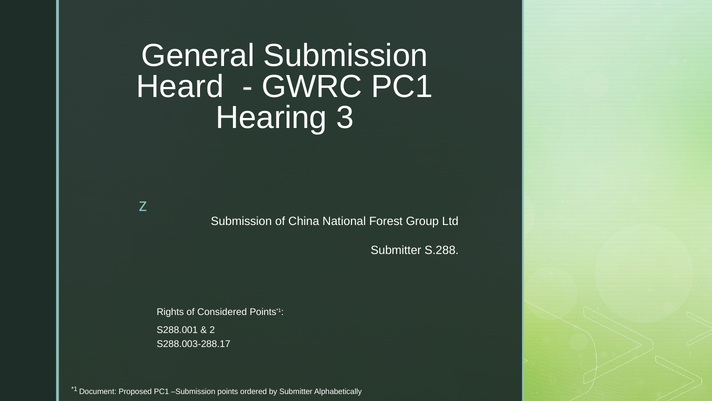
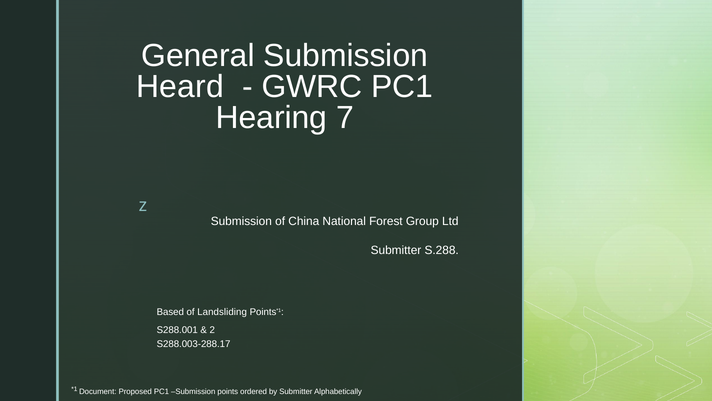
3: 3 -> 7
Rights: Rights -> Based
Considered: Considered -> Landsliding
